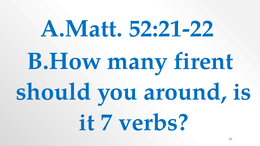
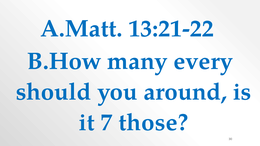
52:21-22: 52:21-22 -> 13:21-22
firent: firent -> every
verbs: verbs -> those
